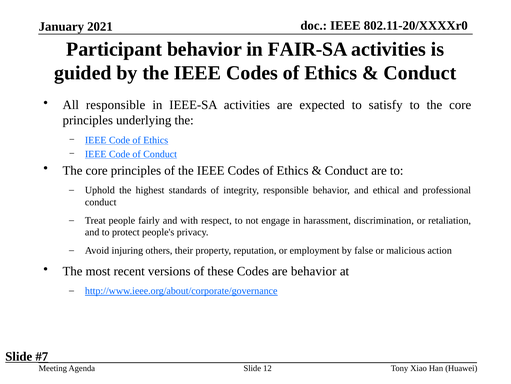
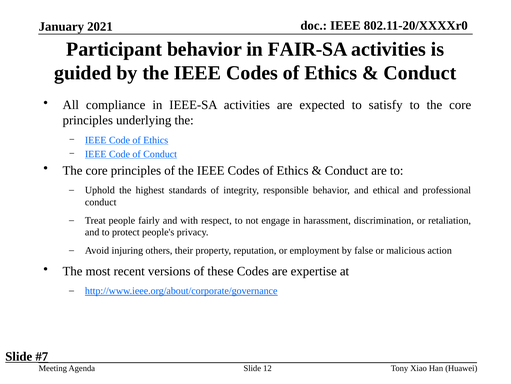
All responsible: responsible -> compliance
are behavior: behavior -> expertise
